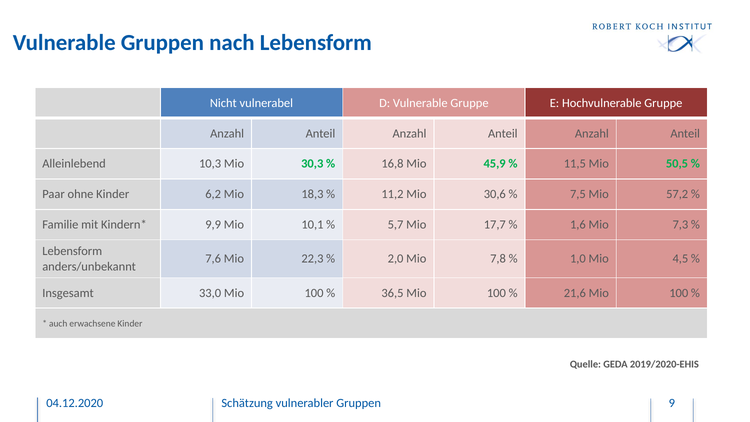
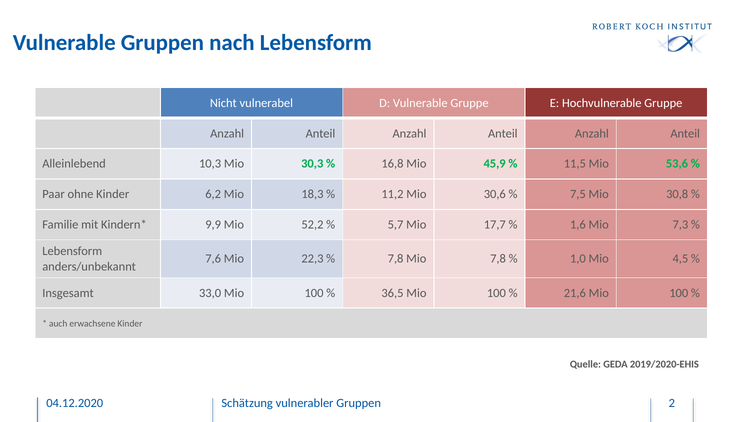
50,5: 50,5 -> 53,6
57,2: 57,2 -> 30,8
10,1: 10,1 -> 52,2
2,0 at (396, 259): 2,0 -> 7,8
9: 9 -> 2
